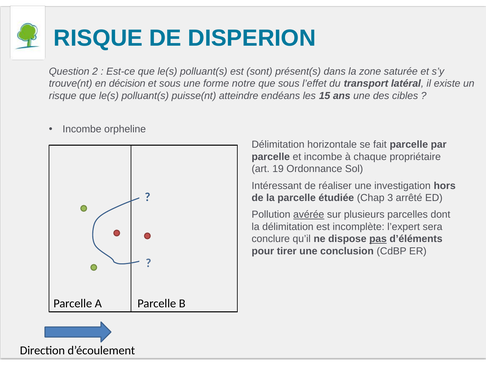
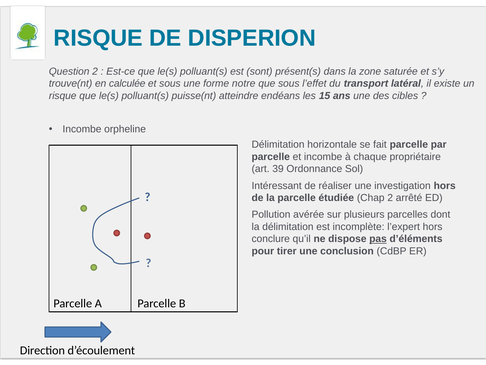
décision: décision -> calculée
19: 19 -> 39
Chap 3: 3 -> 2
avérée underline: present -> none
l’expert sera: sera -> hors
